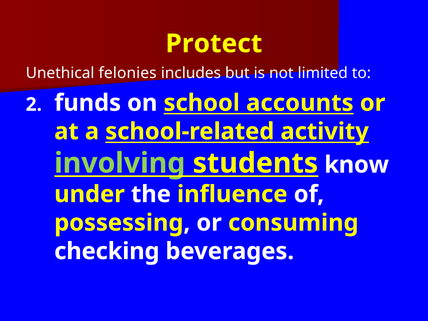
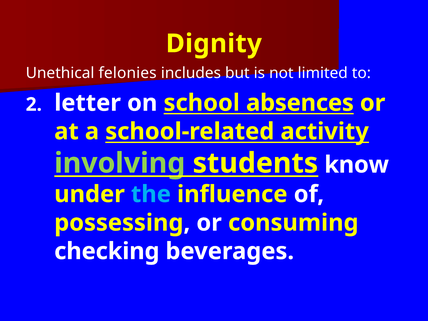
Protect: Protect -> Dignity
funds: funds -> letter
accounts: accounts -> absences
the colour: white -> light blue
